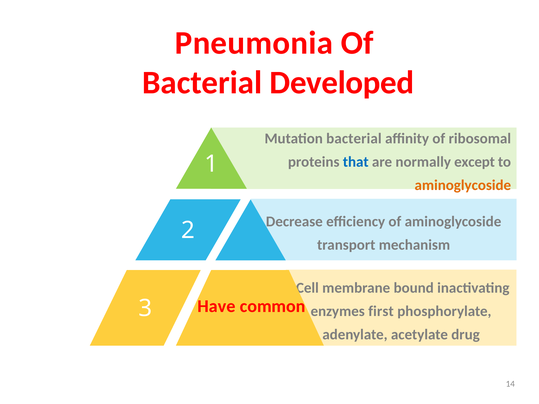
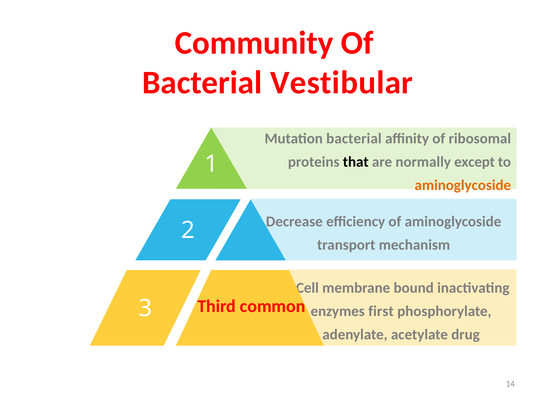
Pneumonia: Pneumonia -> Community
Developed: Developed -> Vestibular
that colour: blue -> black
Have: Have -> Third
